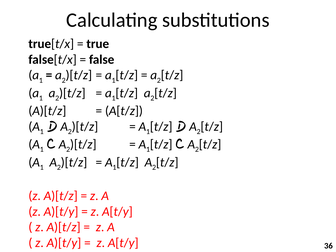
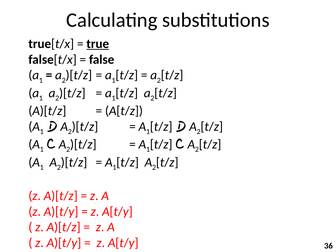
true underline: none -> present
